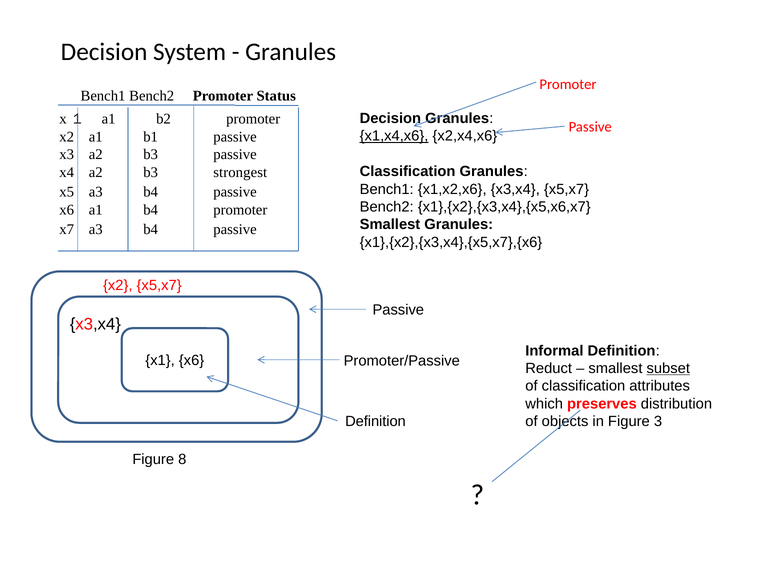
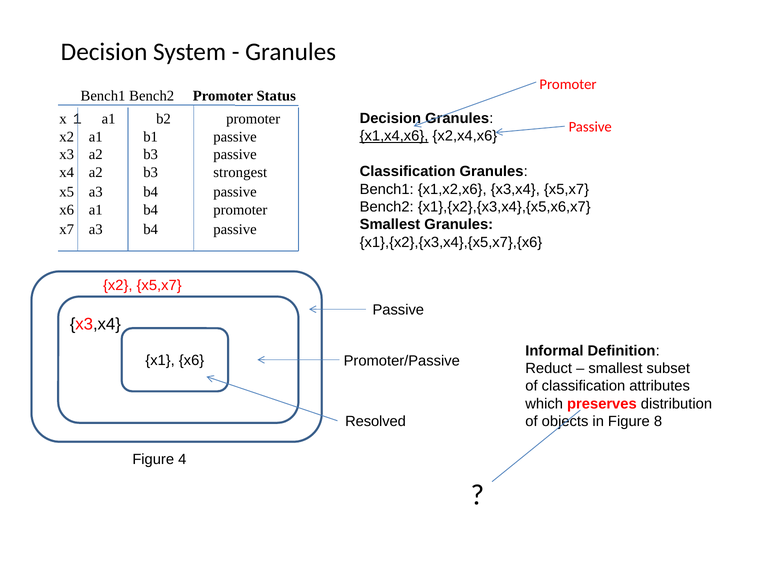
subset underline: present -> none
3: 3 -> 8
Definition at (375, 421): Definition -> Resolved
8: 8 -> 4
